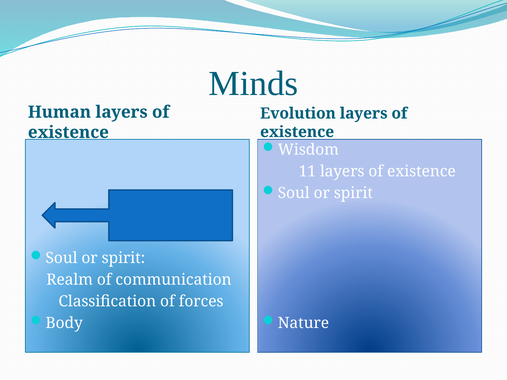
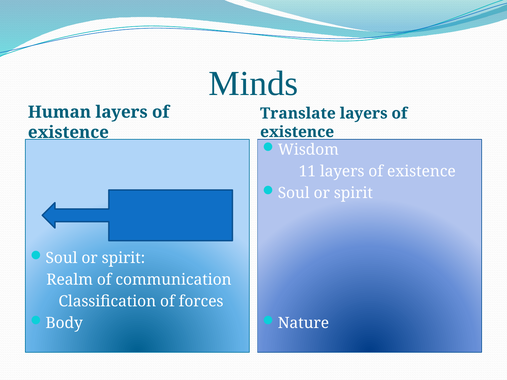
Evolution: Evolution -> Translate
